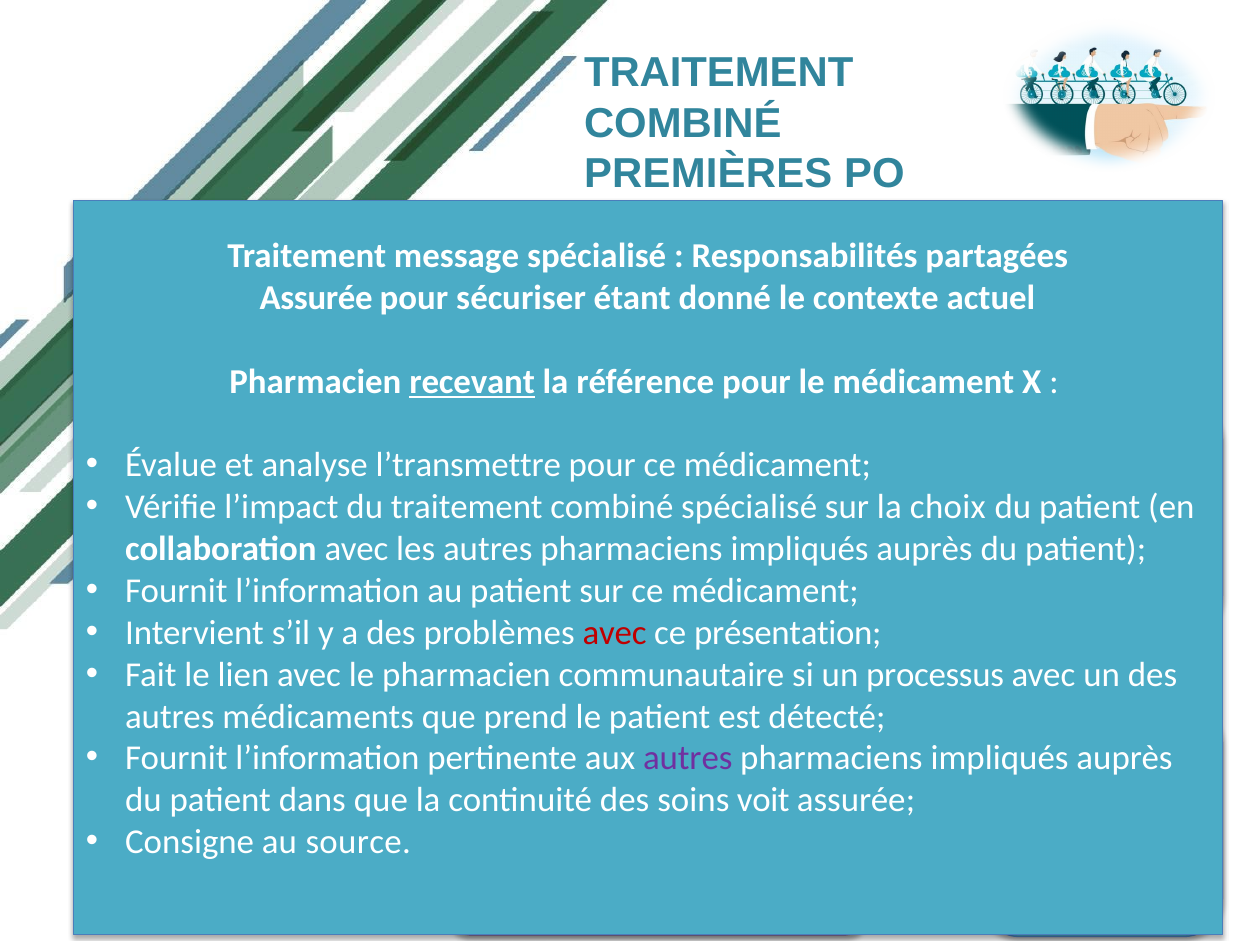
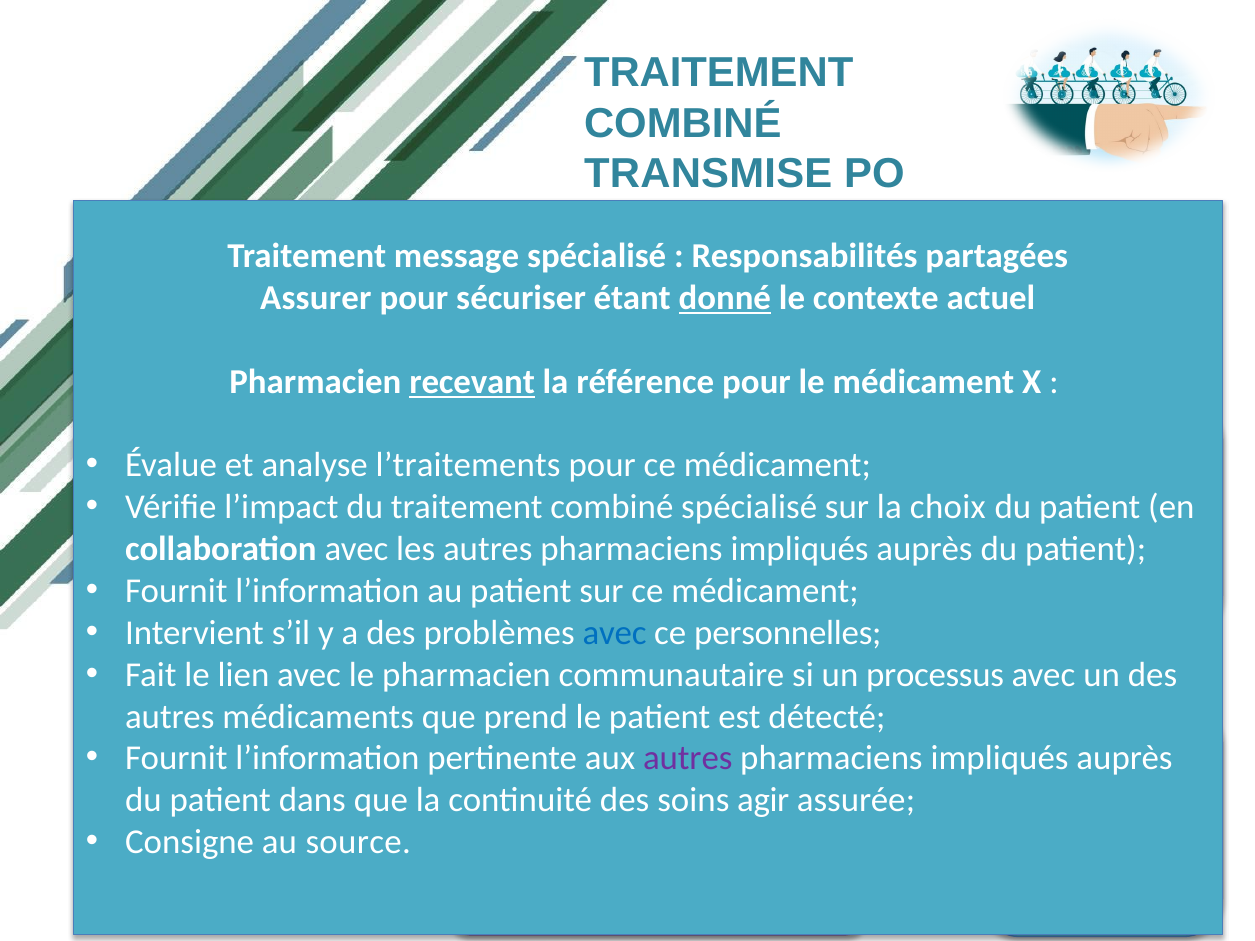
PREMIÈRES: PREMIÈRES -> TRANSMISE
Assurée at (316, 298): Assurée -> Assurer
donné underline: none -> present
l’transmettre: l’transmettre -> l’traitements
avec at (615, 633) colour: red -> blue
ce présentation: présentation -> personnelles
voit: voit -> agir
